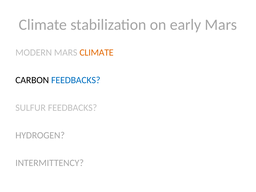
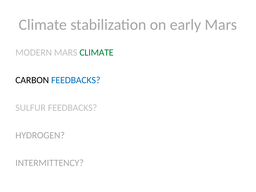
CLIMATE at (97, 53) colour: orange -> green
